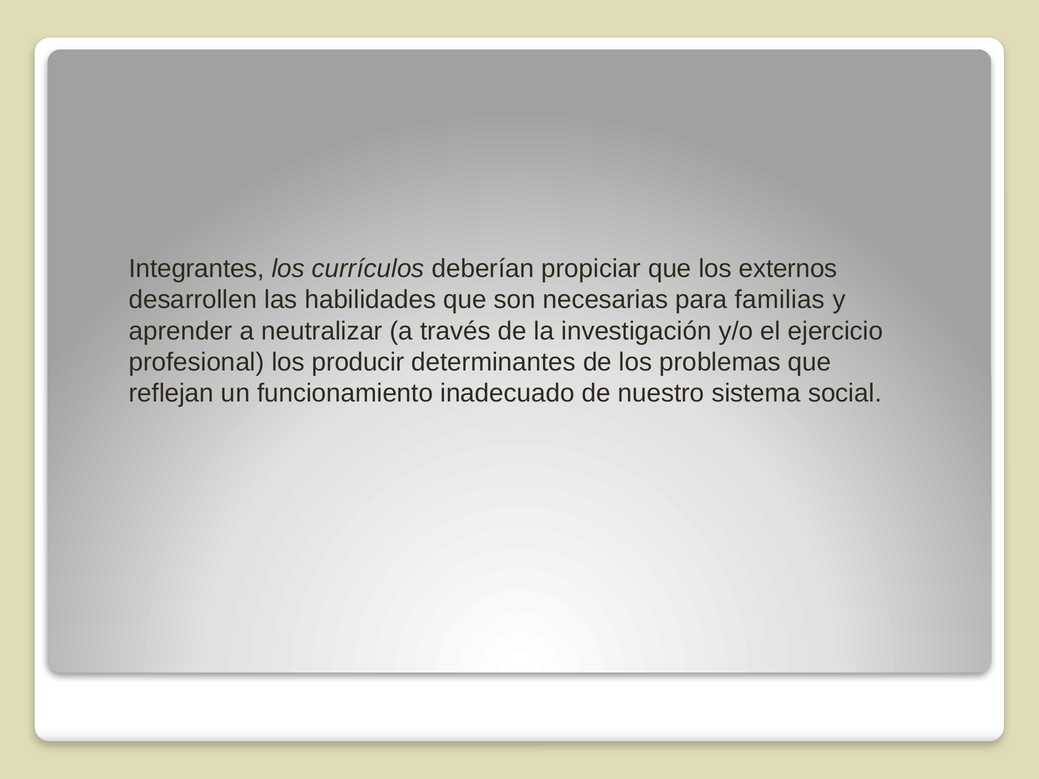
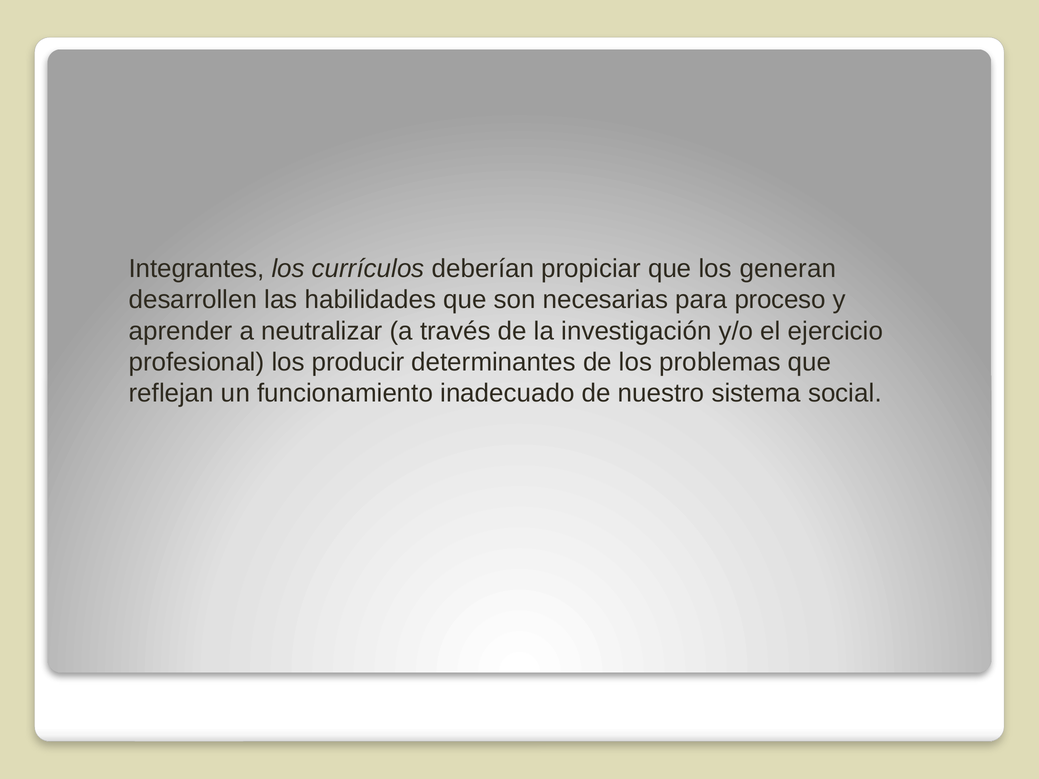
externos: externos -> generan
familias: familias -> proceso
